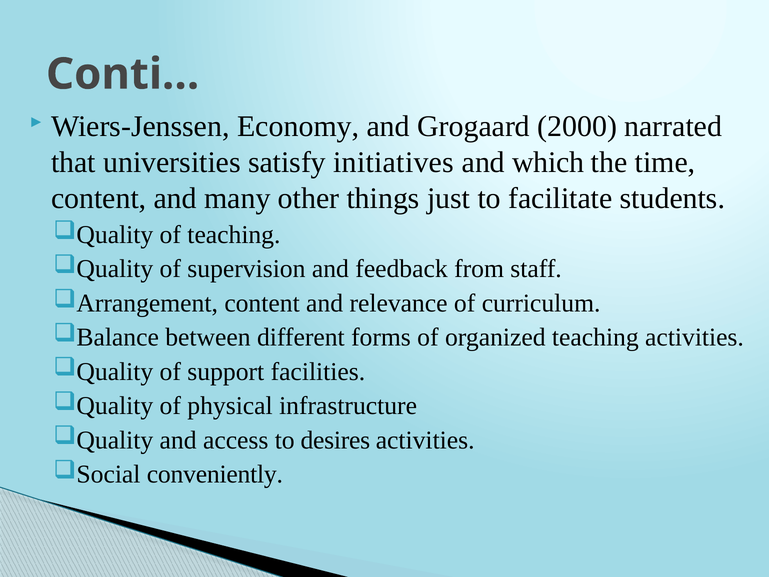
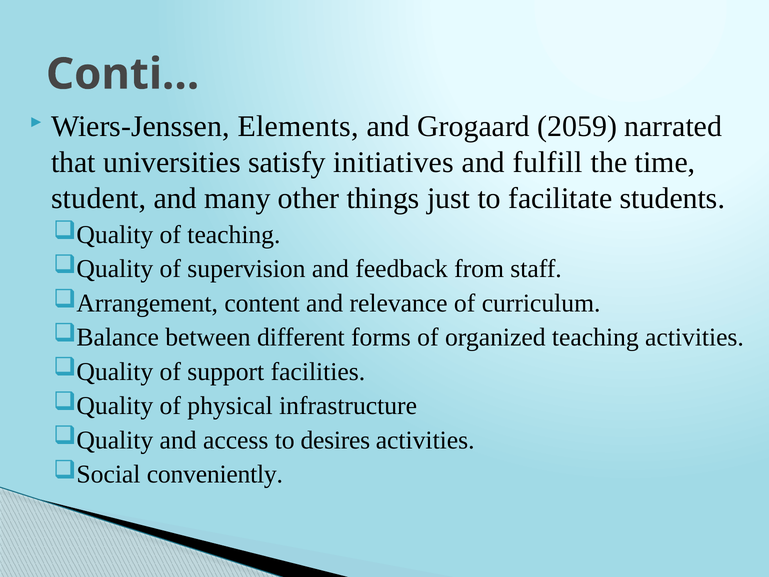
Economy: Economy -> Elements
2000: 2000 -> 2059
which: which -> fulfill
content at (99, 198): content -> student
